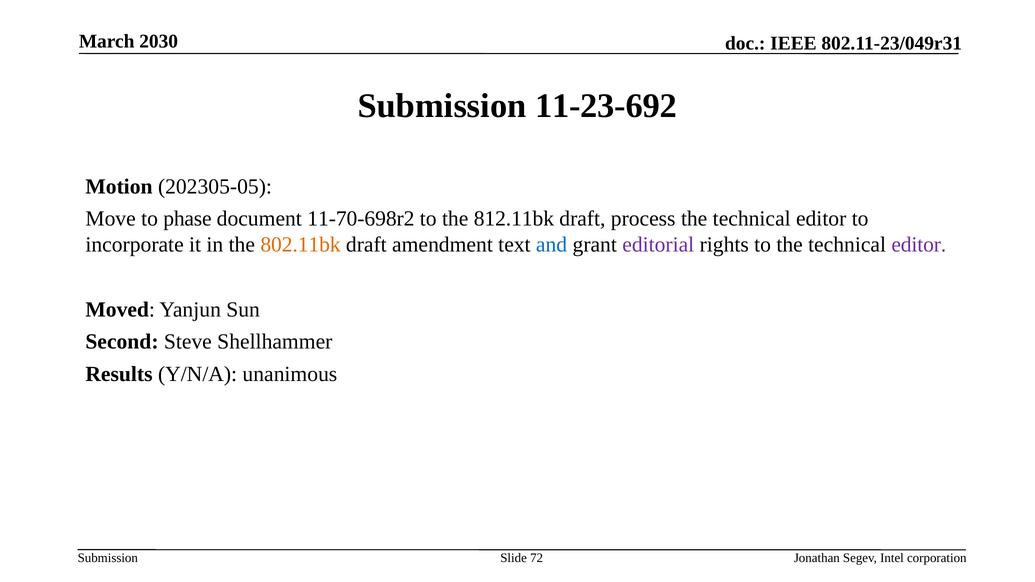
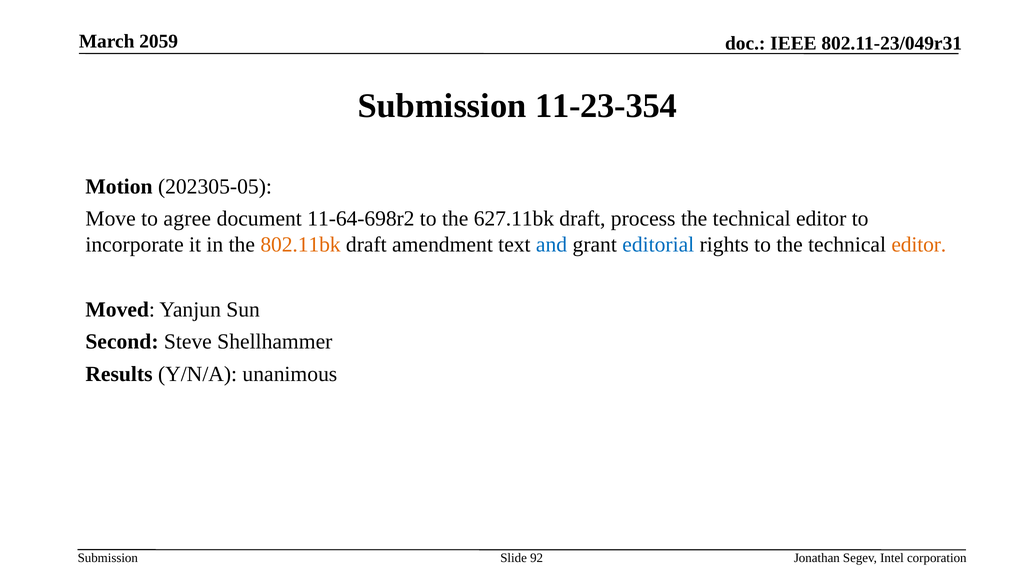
2030: 2030 -> 2059
11-23-692: 11-23-692 -> 11-23-354
phase: phase -> agree
11-70-698r2: 11-70-698r2 -> 11-64-698r2
812.11bk: 812.11bk -> 627.11bk
editorial colour: purple -> blue
editor at (919, 245) colour: purple -> orange
72: 72 -> 92
